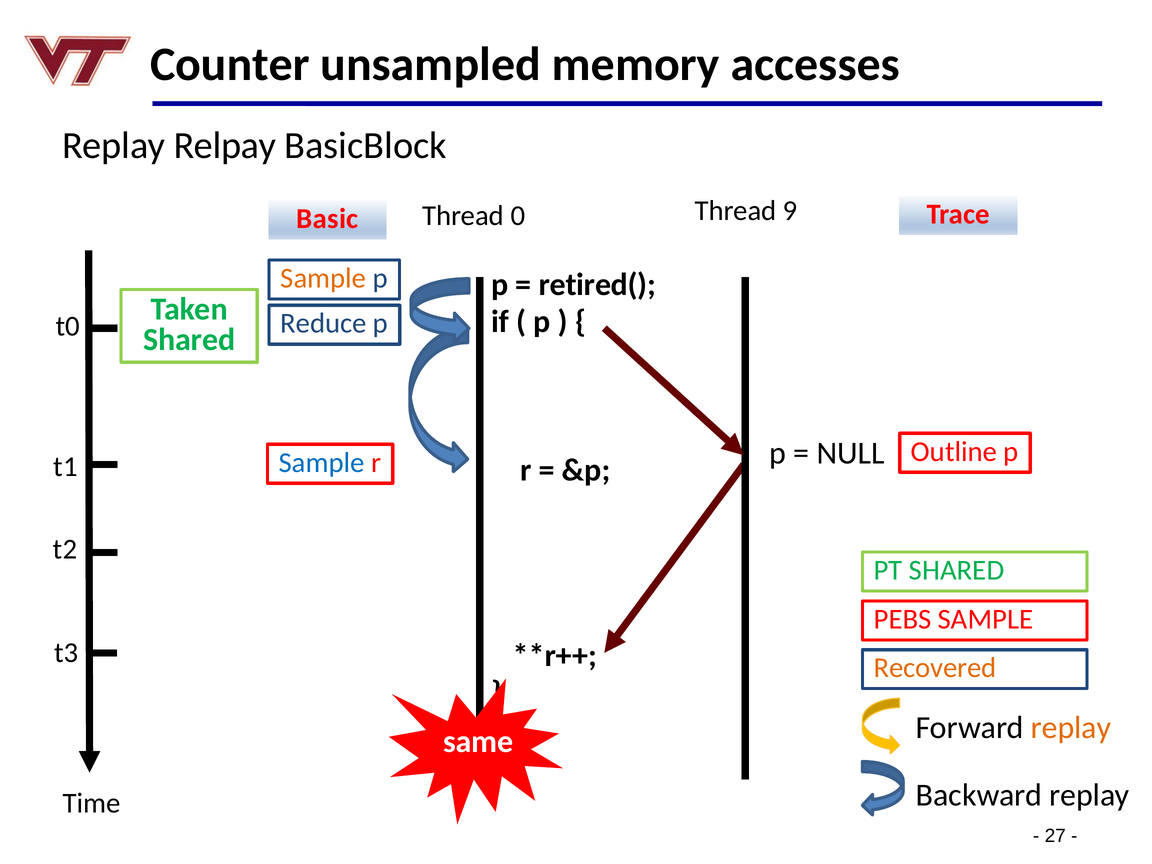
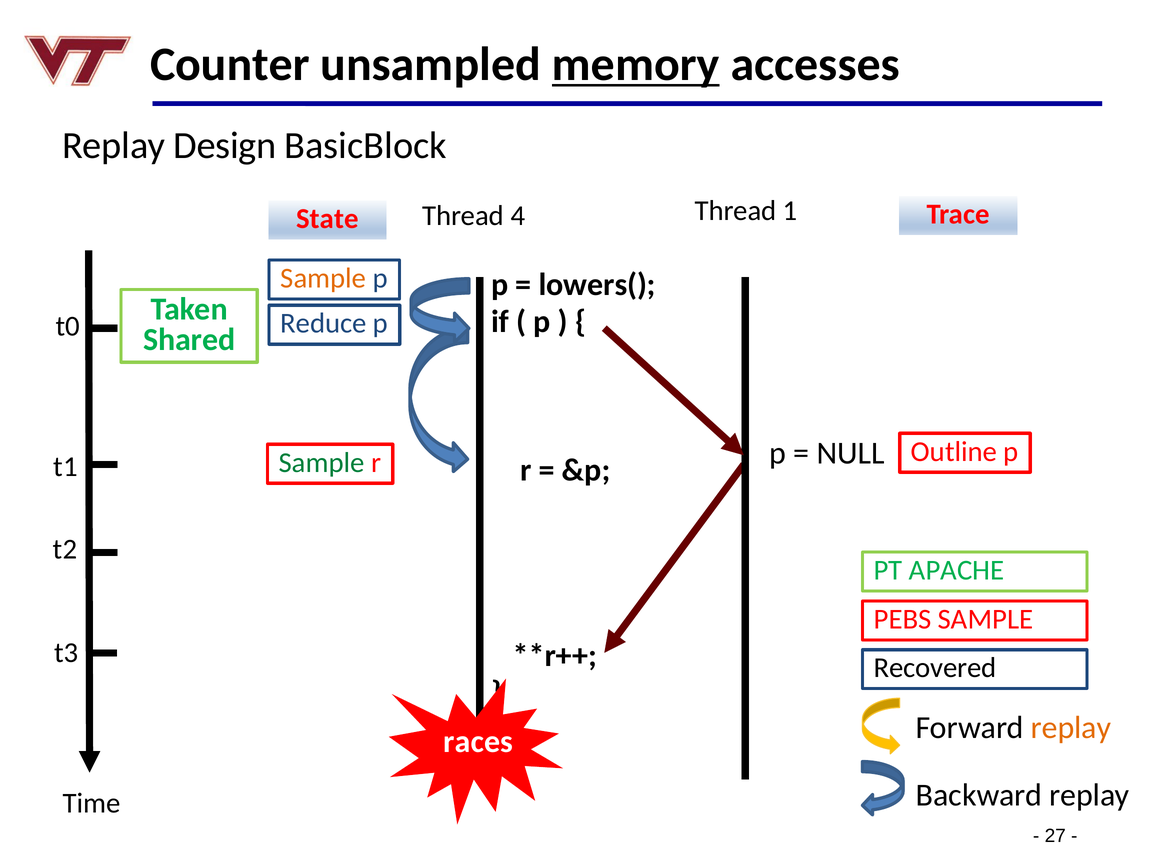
memory underline: none -> present
Relpay: Relpay -> Design
Basic: Basic -> State
0: 0 -> 4
9: 9 -> 1
retired(: retired( -> lowers(
Sample at (322, 463) colour: blue -> green
PT SHARED: SHARED -> APACHE
Recovered colour: orange -> black
same: same -> races
